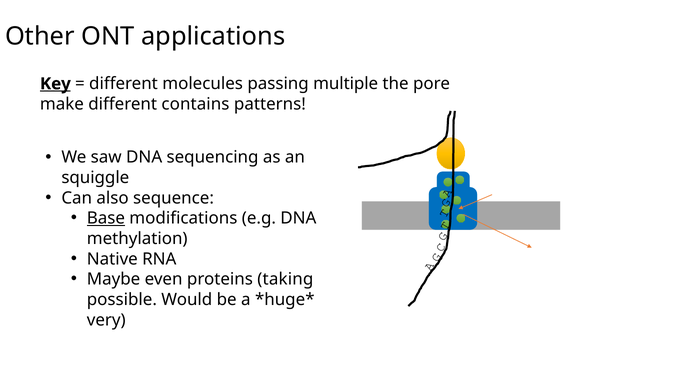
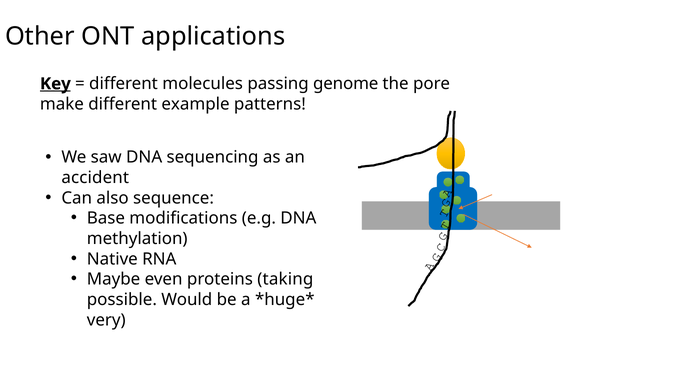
multiple: multiple -> genome
contains: contains -> example
squiggle: squiggle -> accident
Base underline: present -> none
